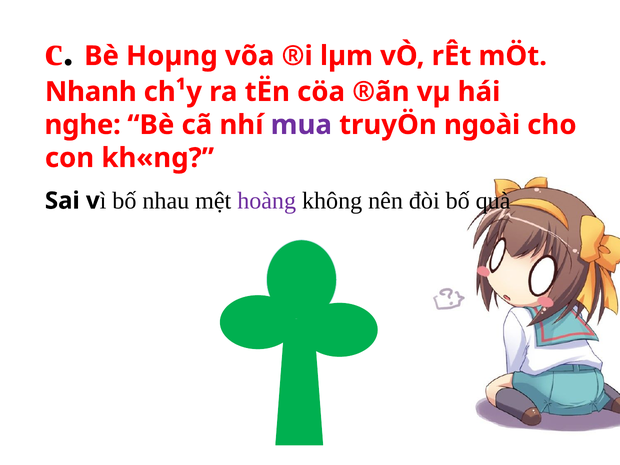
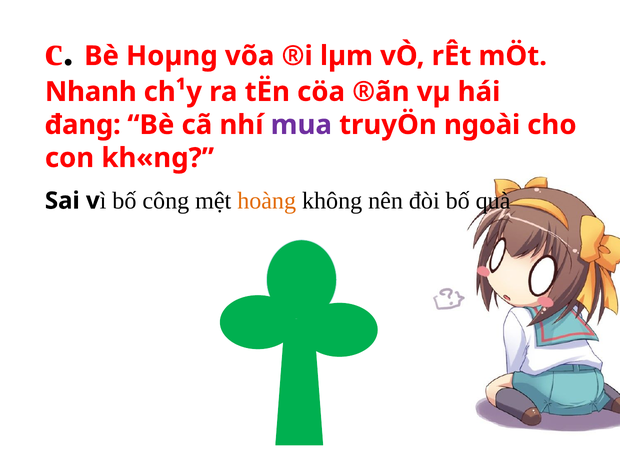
nghe: nghe -> đang
nhau: nhau -> công
hoàng colour: purple -> orange
